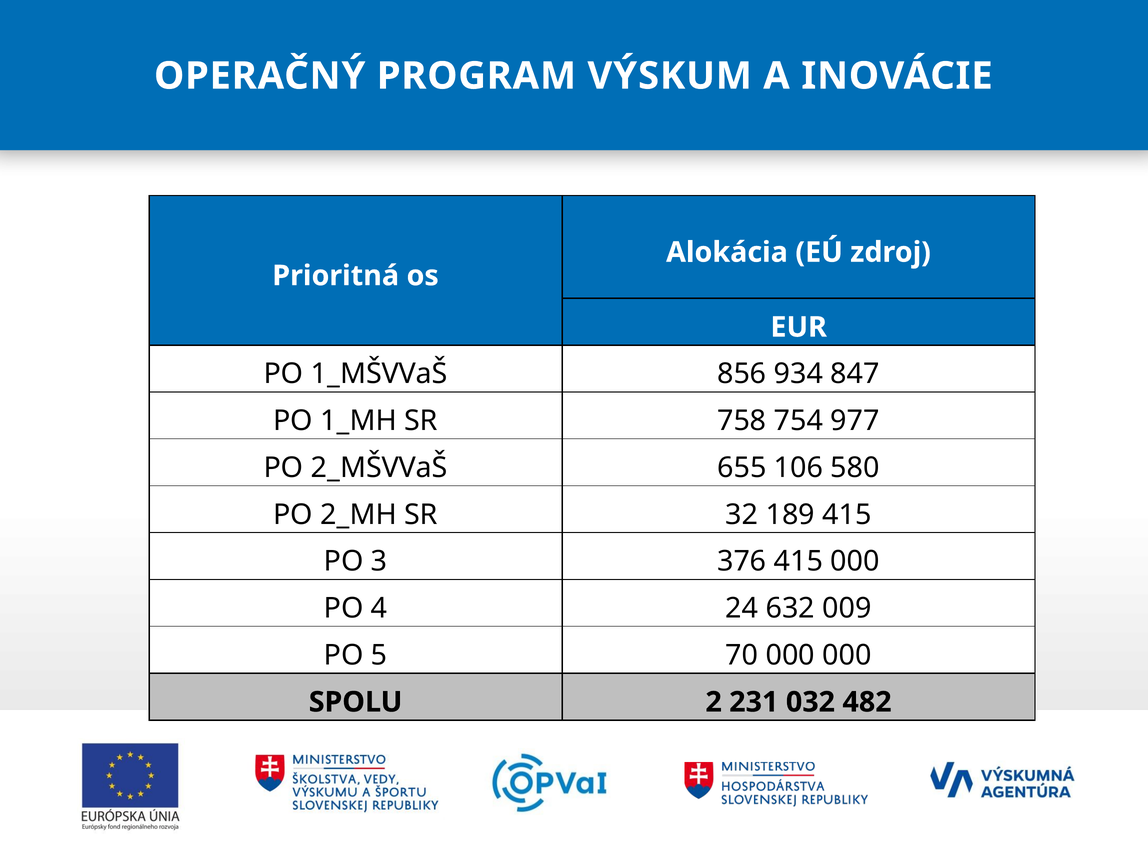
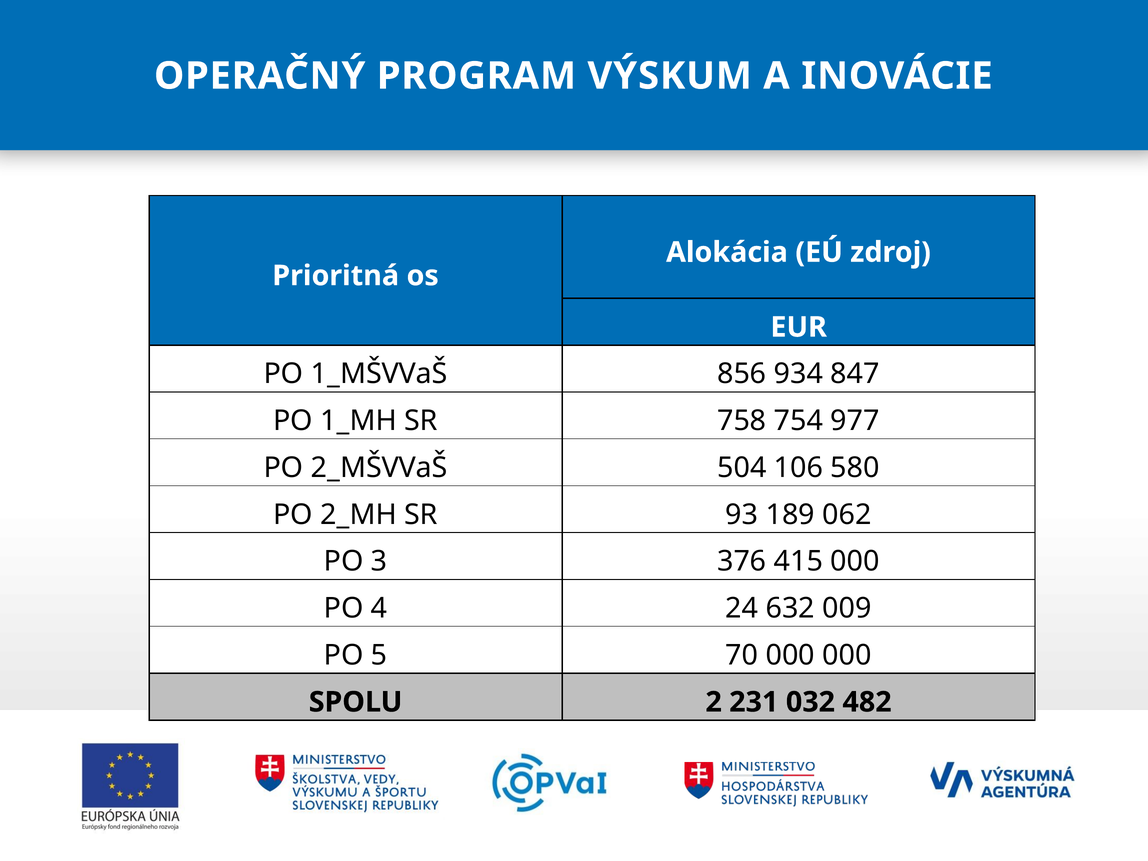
655: 655 -> 504
32: 32 -> 93
189 415: 415 -> 062
